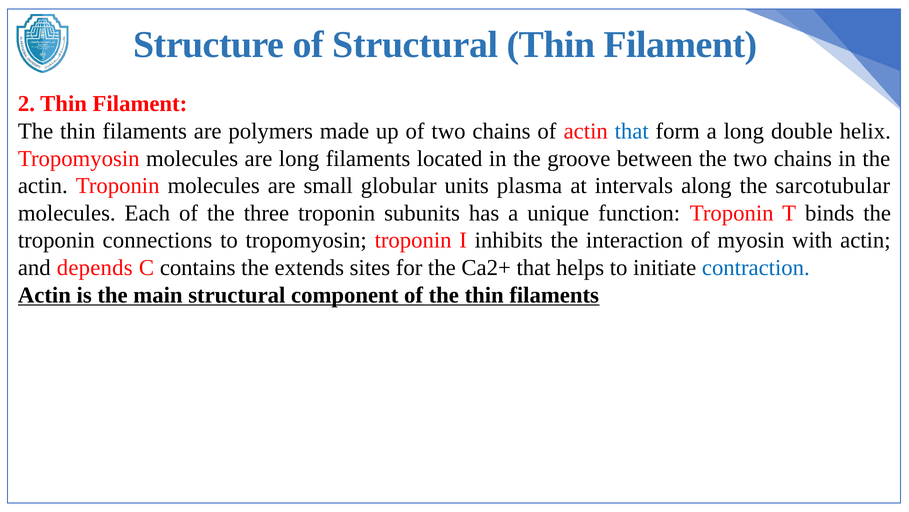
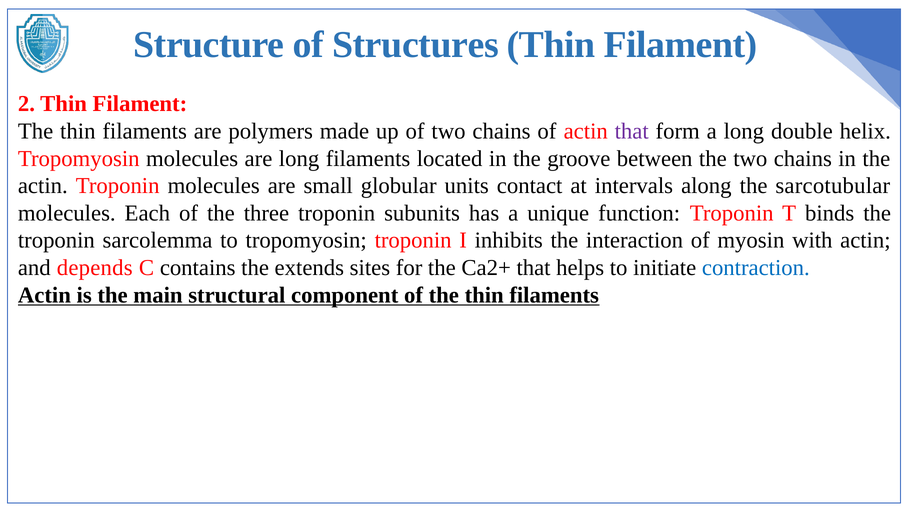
of Structural: Structural -> Structures
that at (632, 131) colour: blue -> purple
plasma: plasma -> contact
connections: connections -> sarcolemma
